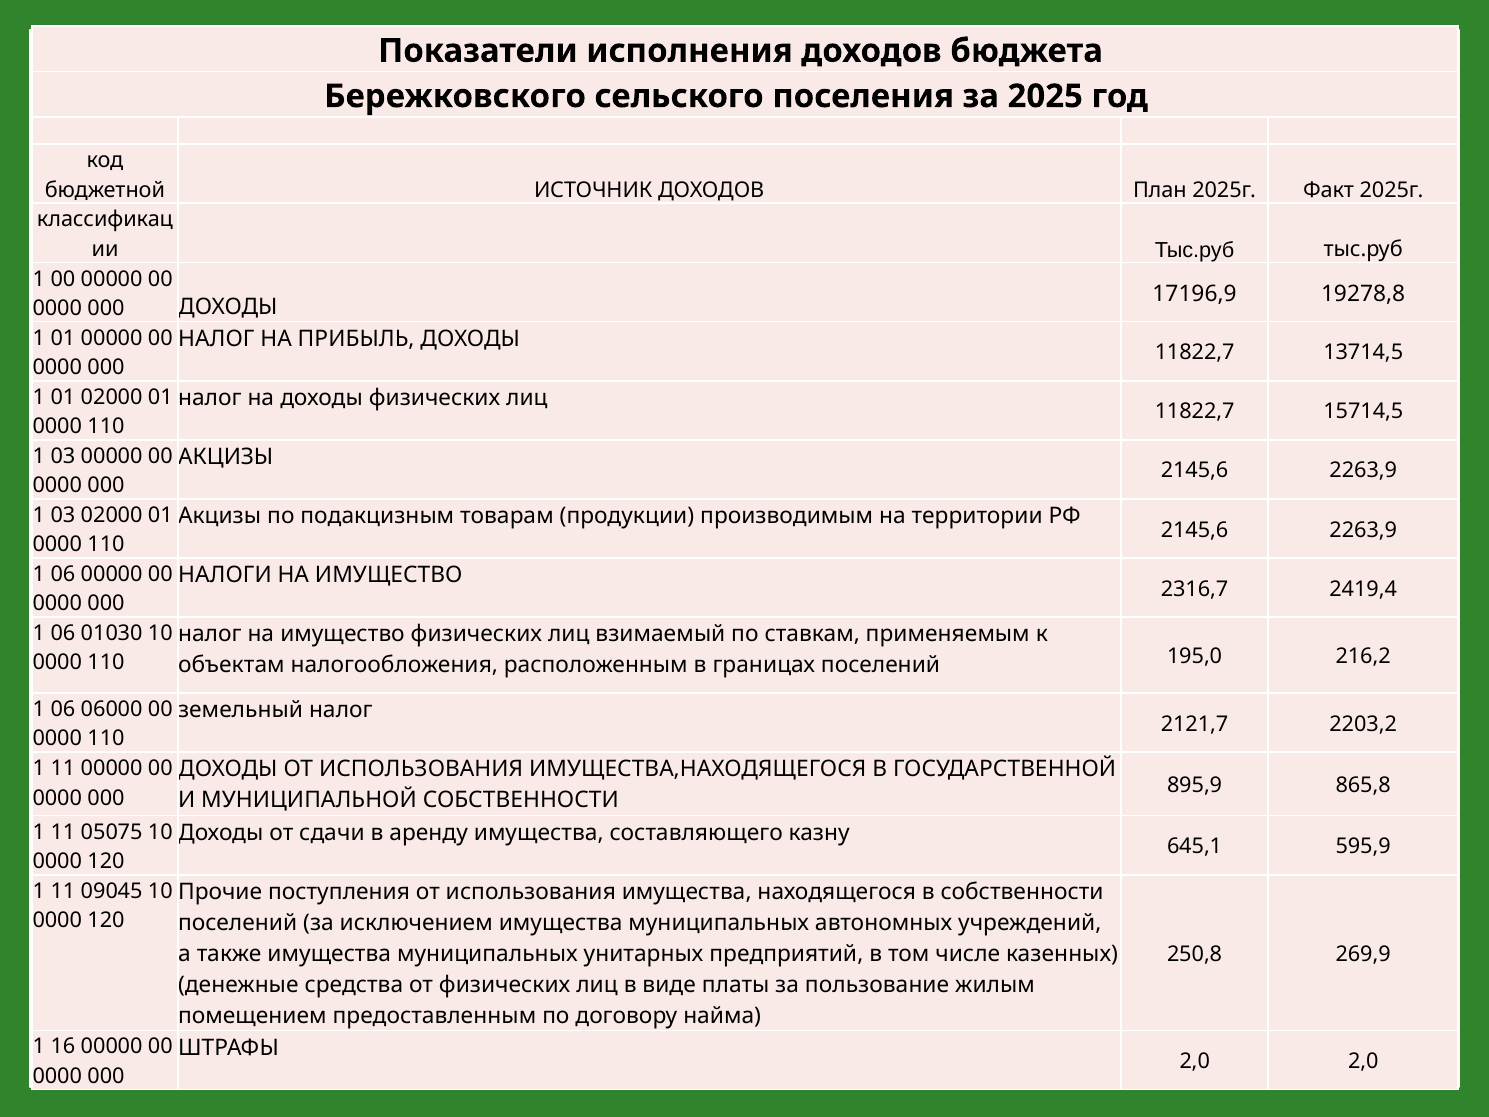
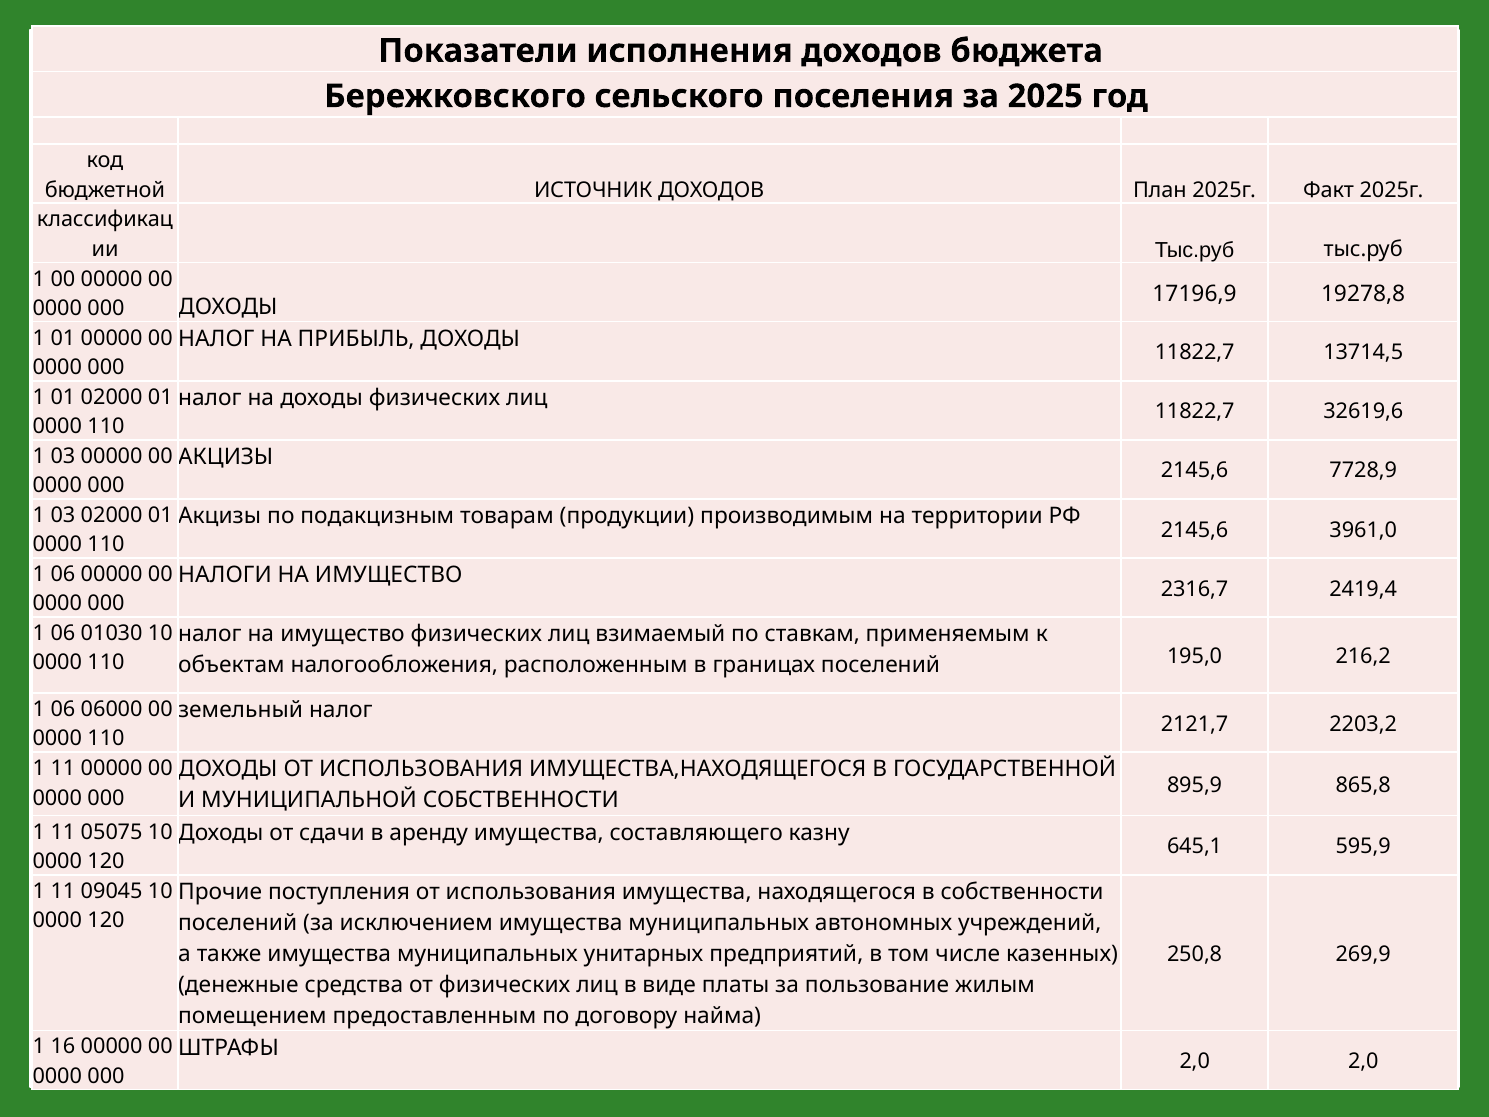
15714,5: 15714,5 -> 32619,6
2263,9 at (1363, 471): 2263,9 -> 7728,9
2263,9 at (1363, 530): 2263,9 -> 3961,0
